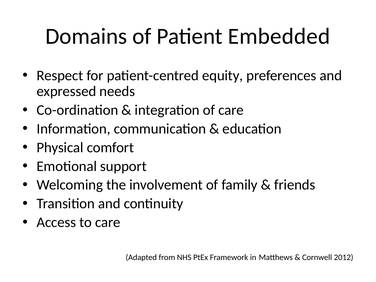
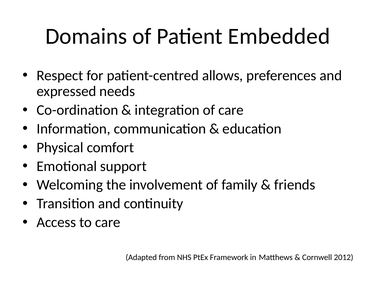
equity: equity -> allows
